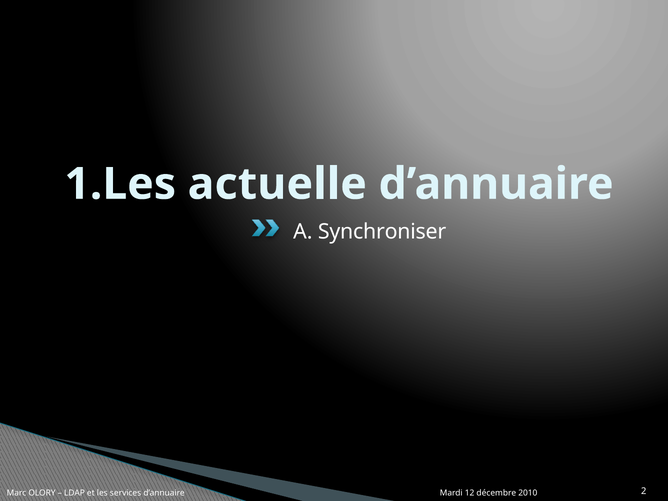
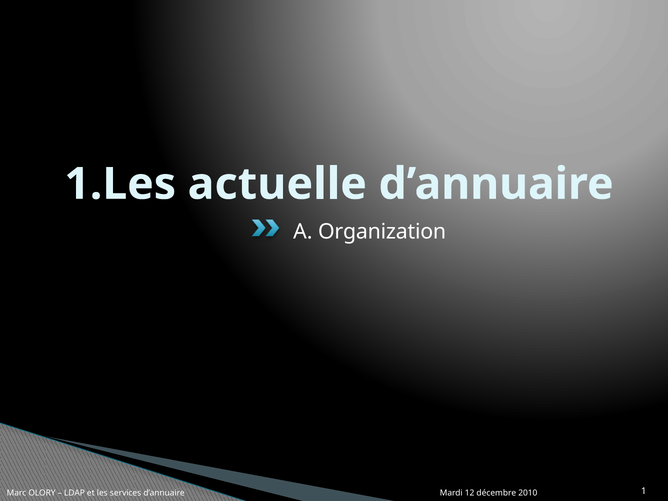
Synchroniser: Synchroniser -> Organization
2: 2 -> 1
